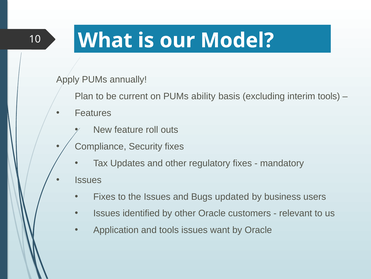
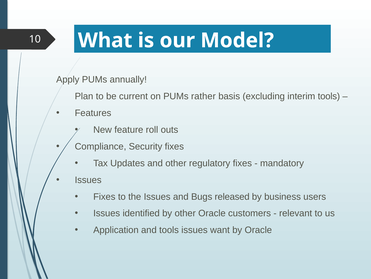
ability: ability -> rather
updated: updated -> released
